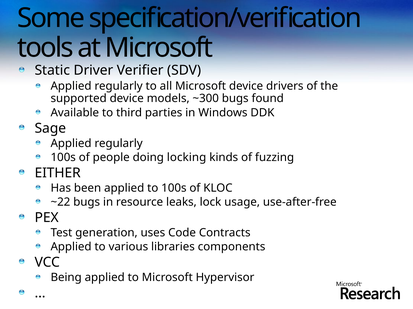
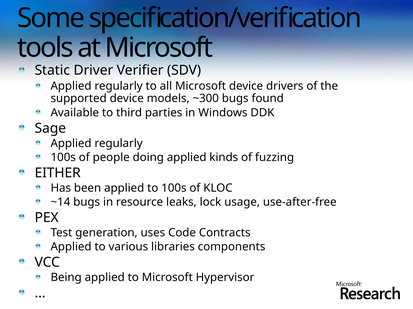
doing locking: locking -> applied
~22: ~22 -> ~14
